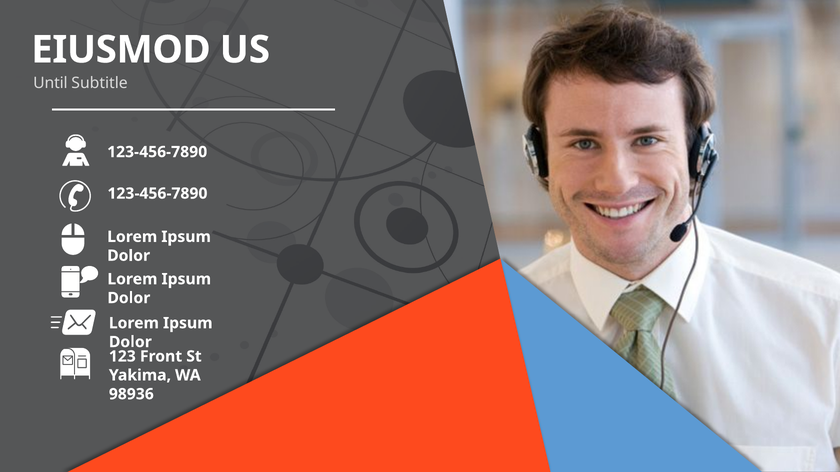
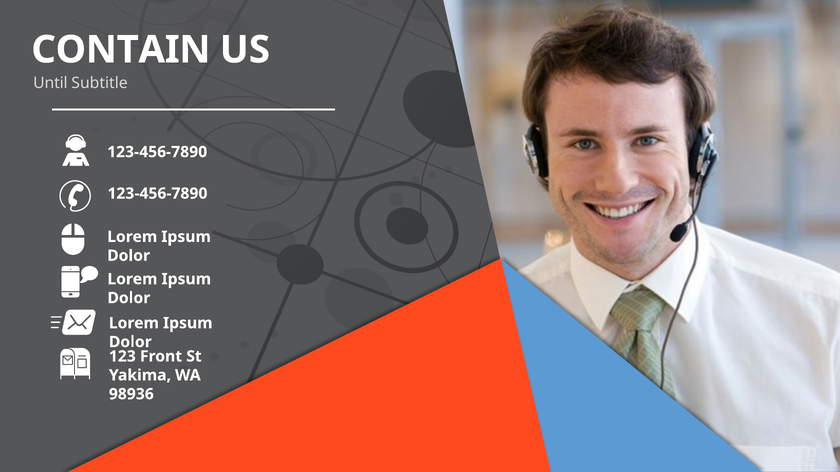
EIUSMOD: EIUSMOD -> CONTAIN
